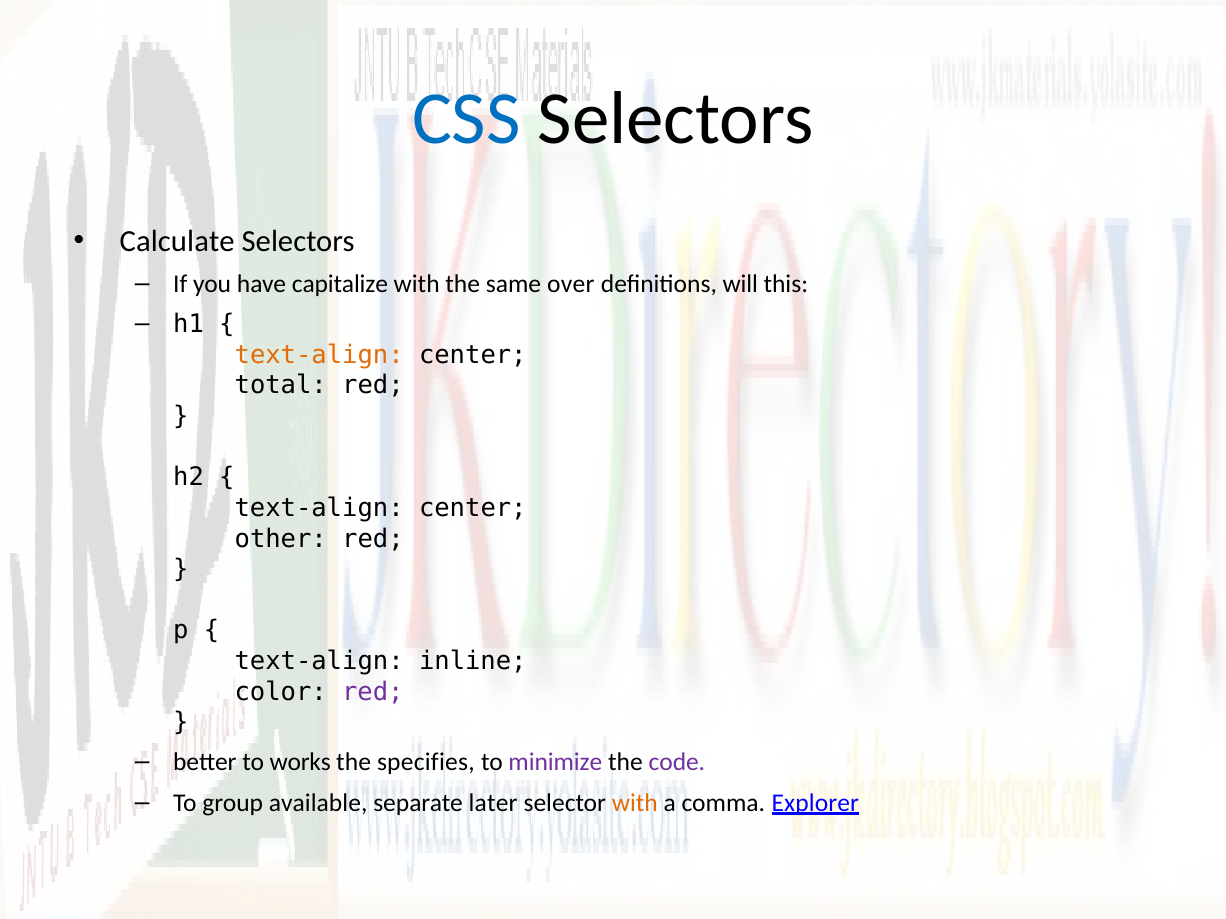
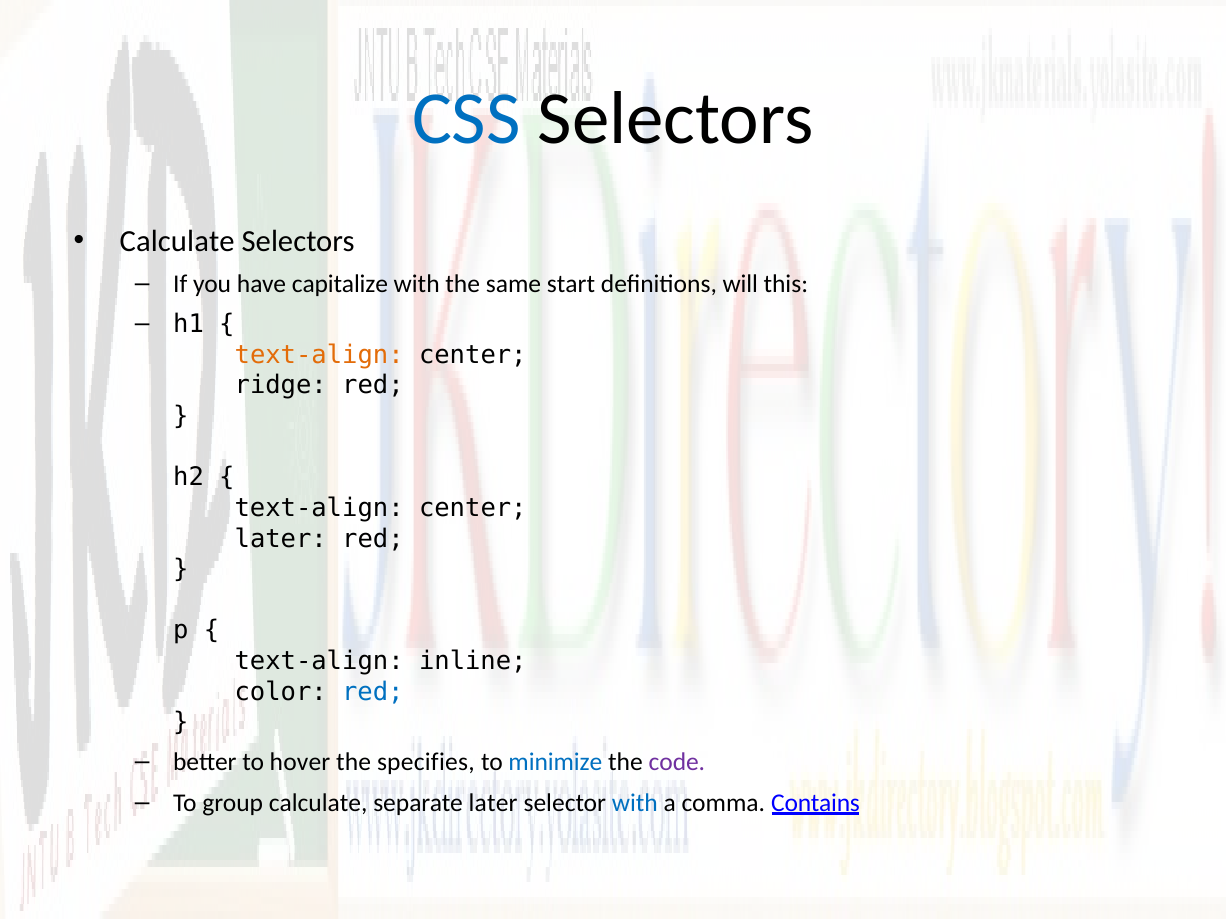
over: over -> start
total: total -> ridge
other at (281, 539): other -> later
red at (373, 692) colour: purple -> blue
works: works -> hover
minimize colour: purple -> blue
group available: available -> calculate
with at (635, 803) colour: orange -> blue
Explorer: Explorer -> Contains
